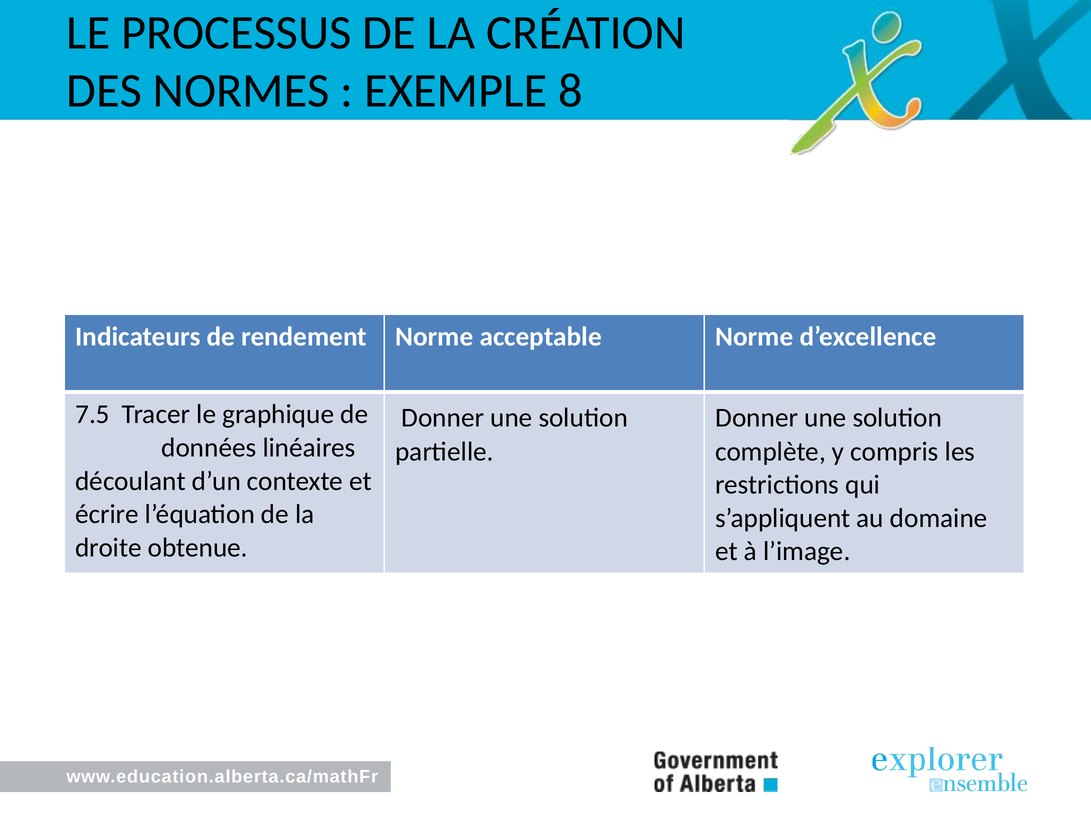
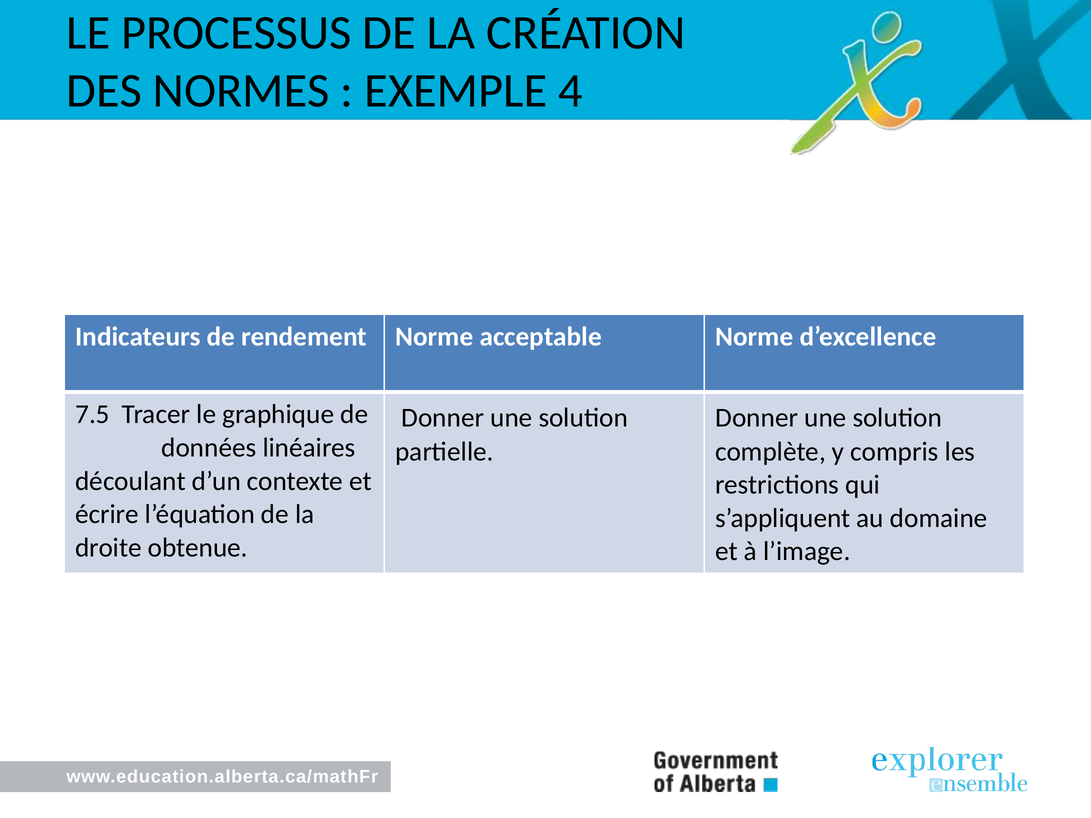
8: 8 -> 4
